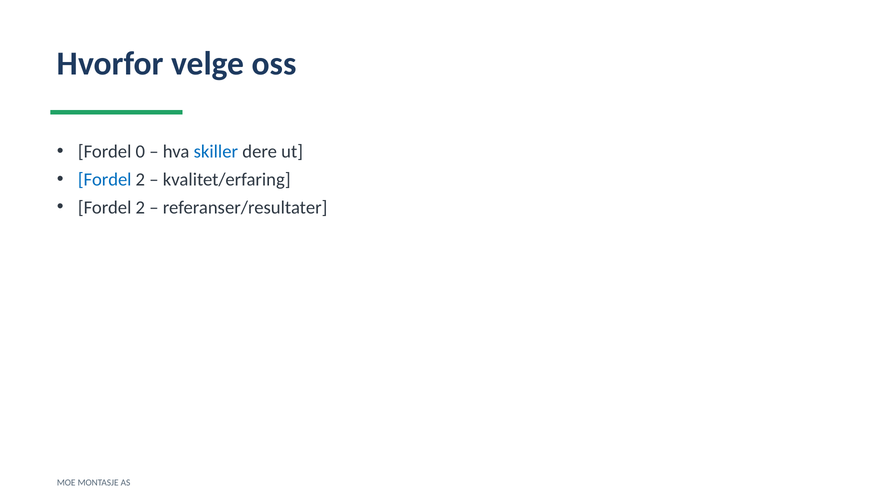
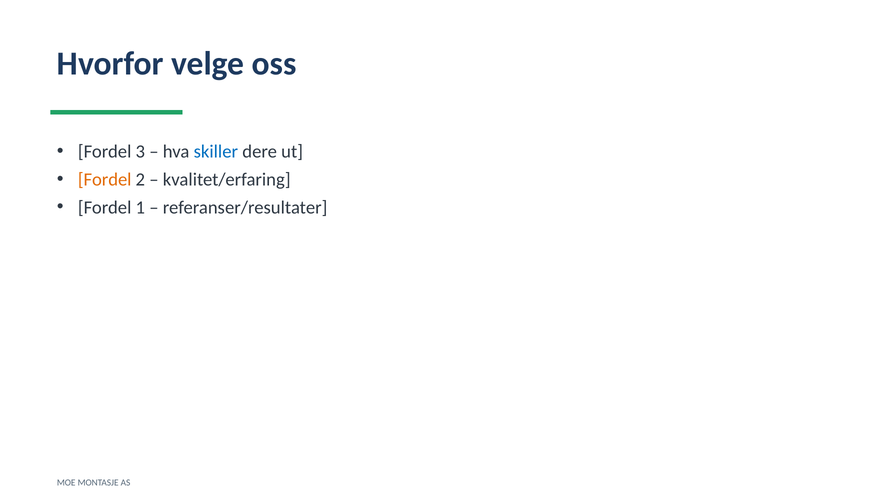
0: 0 -> 3
Fordel at (105, 180) colour: blue -> orange
2 at (140, 208): 2 -> 1
